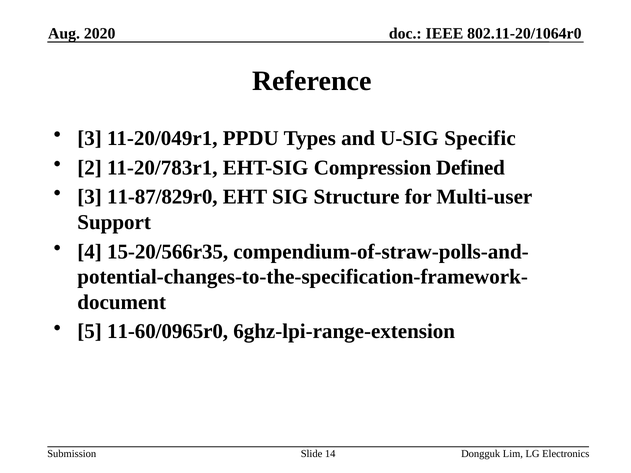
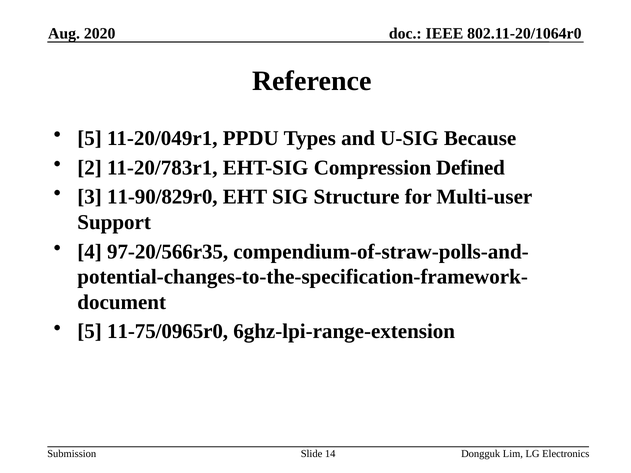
3 at (90, 138): 3 -> 5
Specific: Specific -> Because
11-87/829r0: 11-87/829r0 -> 11-90/829r0
15-20/566r35: 15-20/566r35 -> 97-20/566r35
11-60/0965r0: 11-60/0965r0 -> 11-75/0965r0
